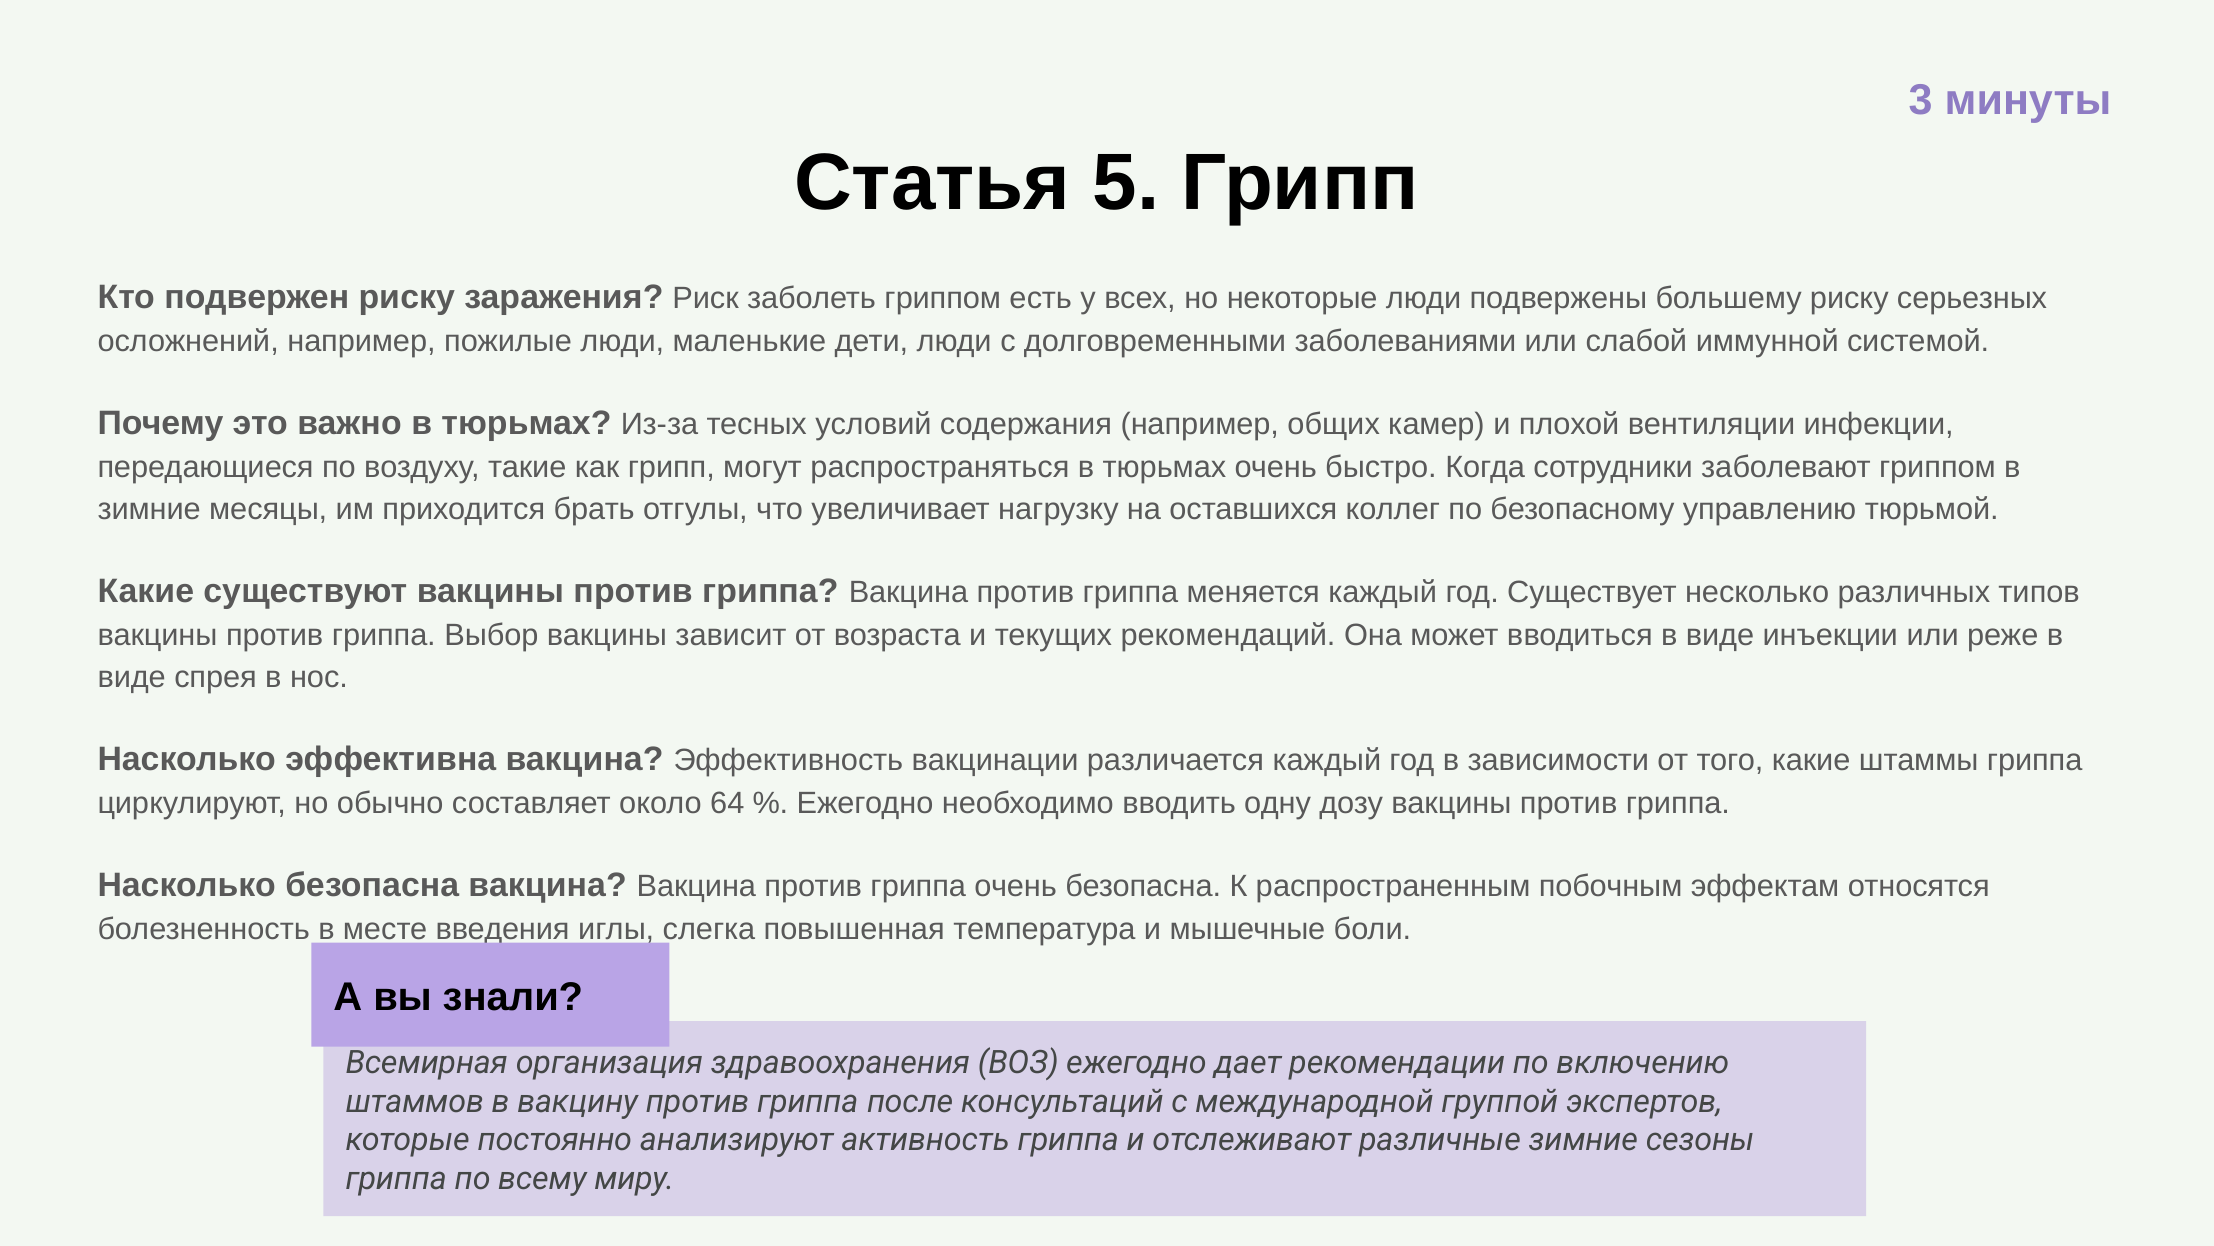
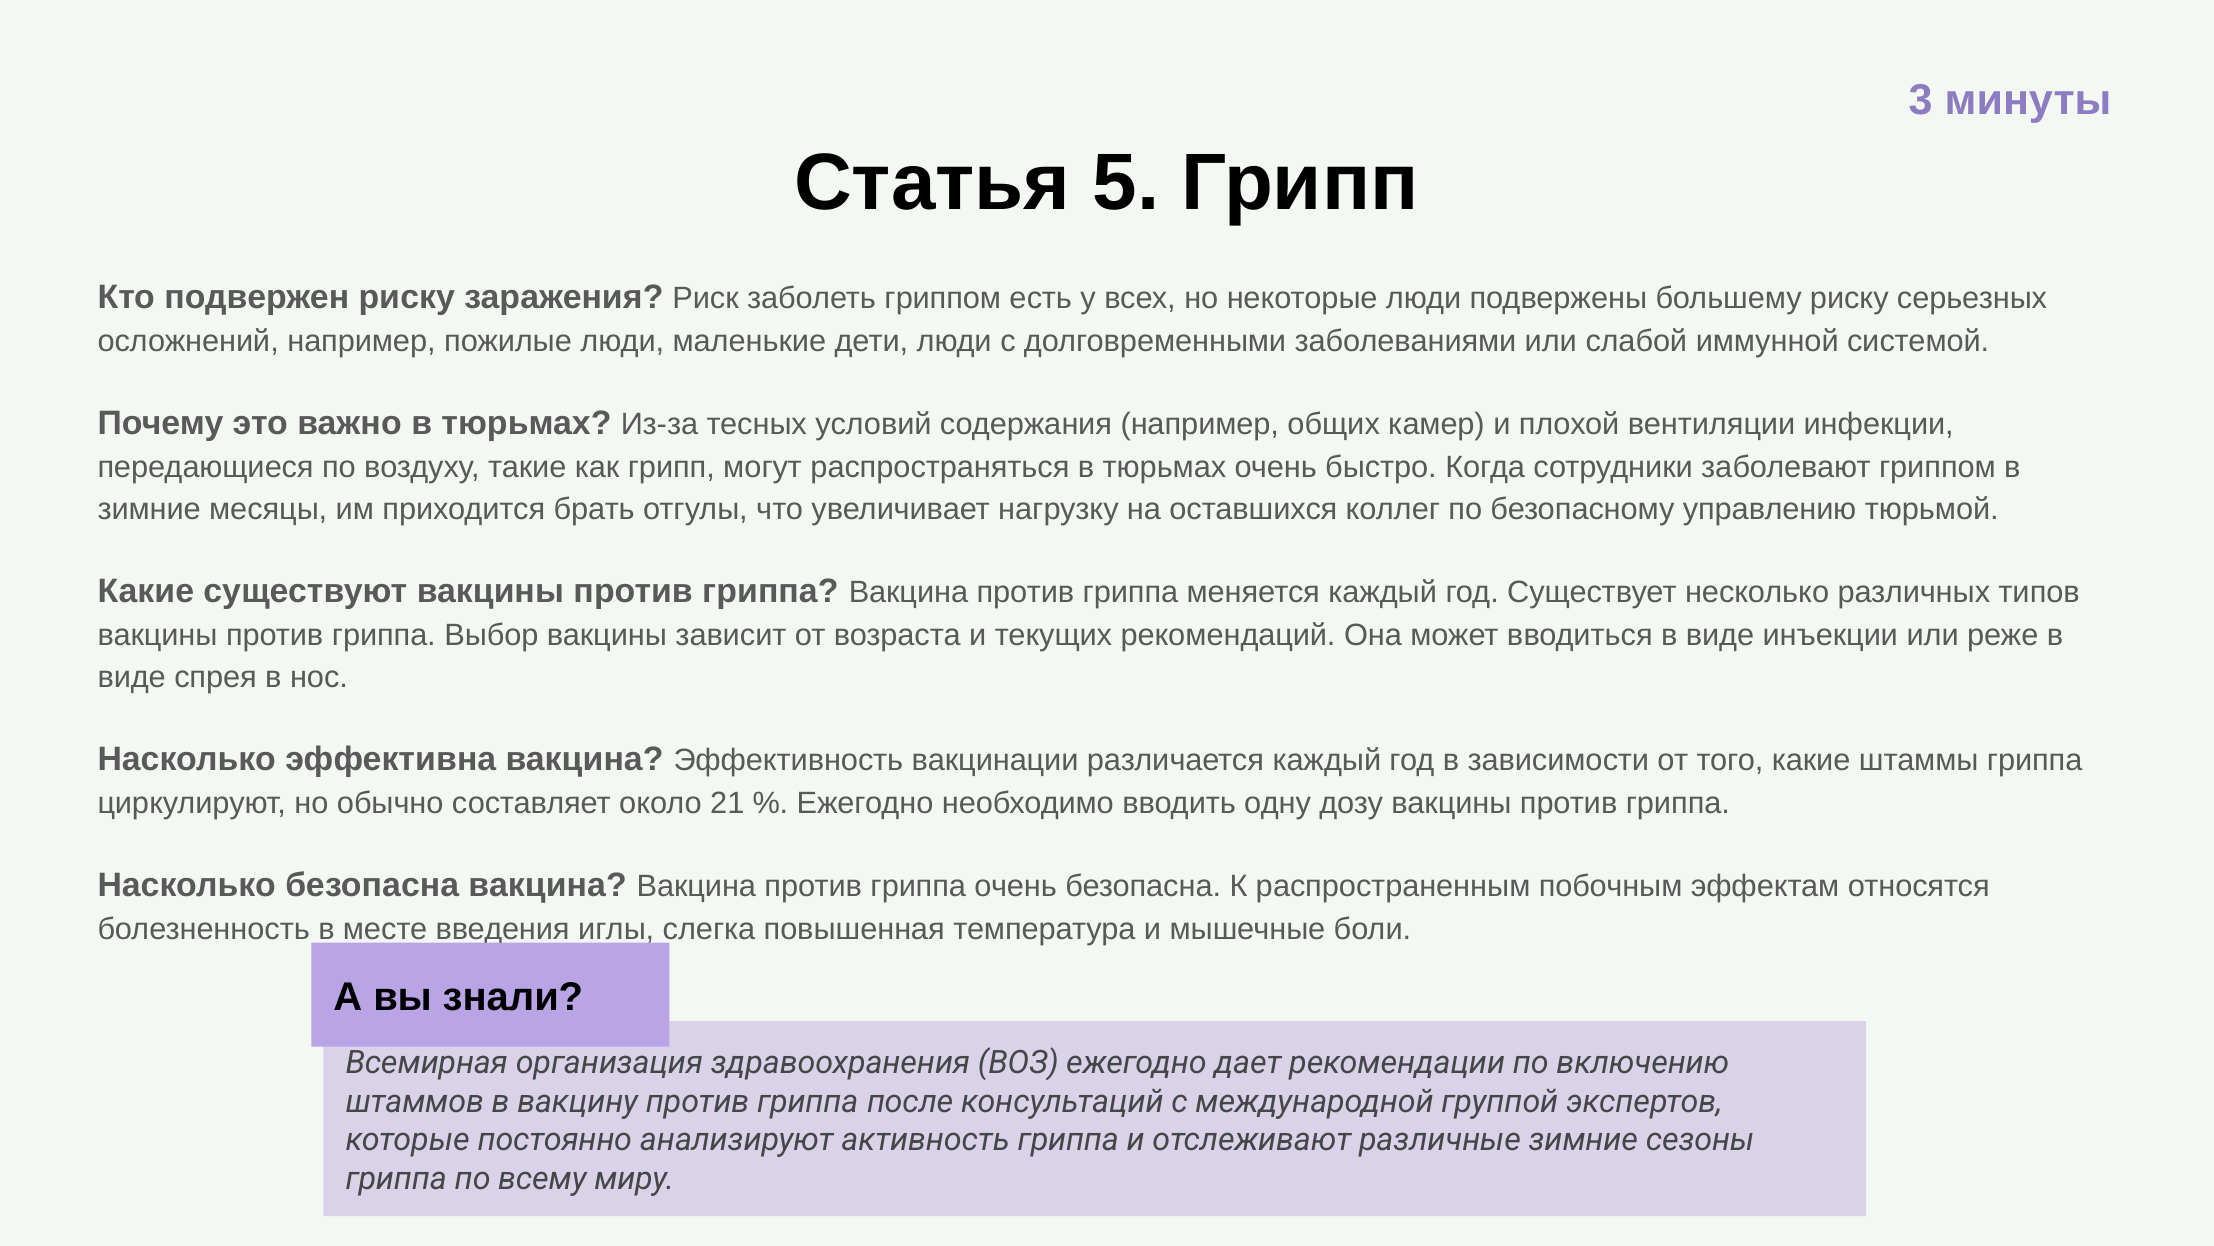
64: 64 -> 21
